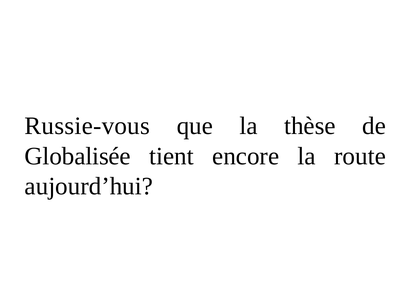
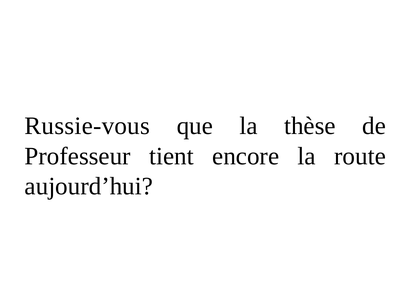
Globalisée: Globalisée -> Professeur
